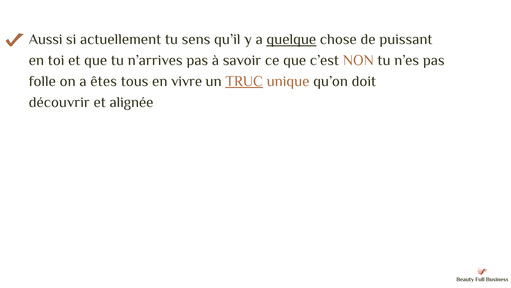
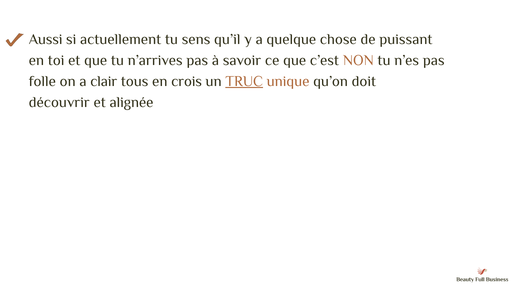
quelque underline: present -> none
êtes: êtes -> clair
vivre: vivre -> crois
